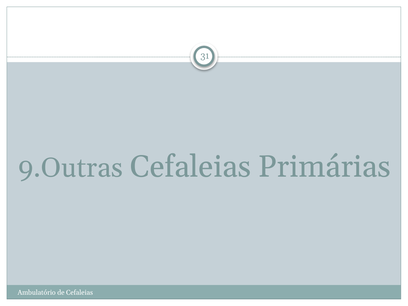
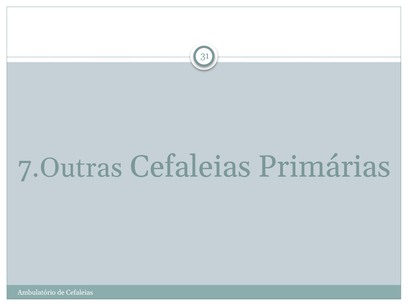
9.Outras: 9.Outras -> 7.Outras
